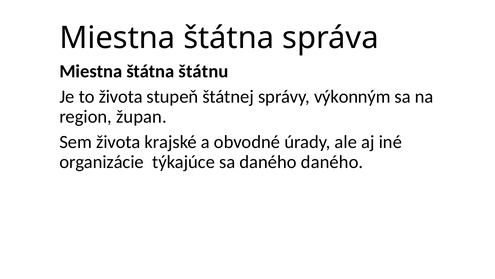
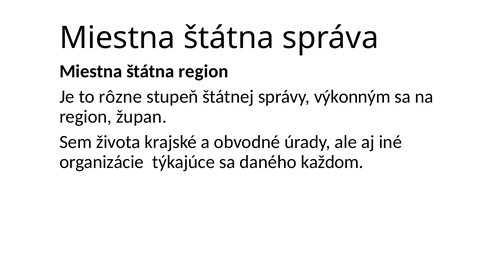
štátna štátnu: štátnu -> region
to života: života -> rôzne
daného daného: daného -> každom
